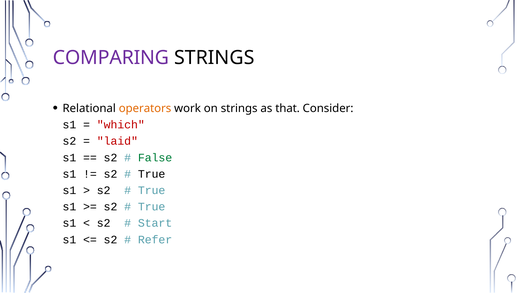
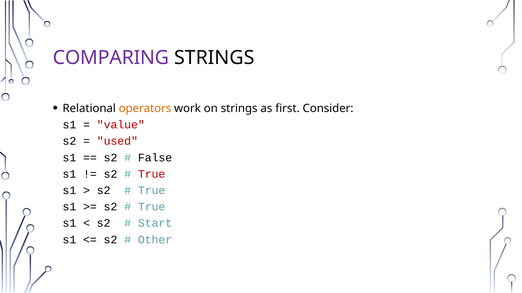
that: that -> first
which: which -> value
laid: laid -> used
False colour: green -> black
True at (152, 174) colour: black -> red
Refer: Refer -> Other
